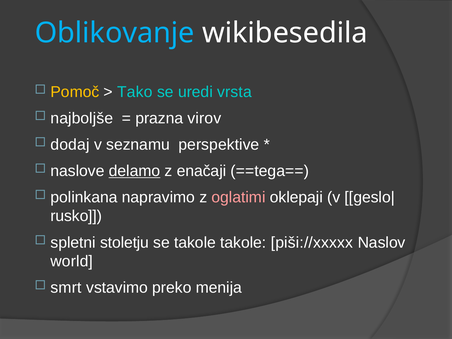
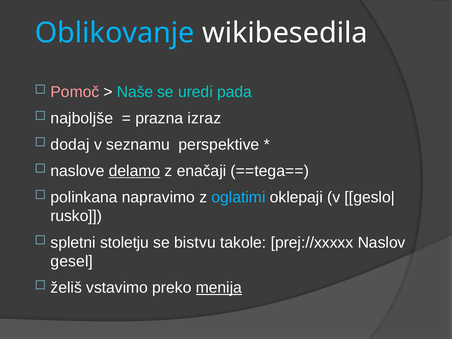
Pomoč colour: yellow -> pink
Tako: Tako -> Naše
vrsta: vrsta -> pada
virov: virov -> izraz
oglatimi colour: pink -> light blue
se takole: takole -> bistvu
piši://xxxxx: piši://xxxxx -> prej://xxxxx
world: world -> gesel
smrt: smrt -> želiš
menija underline: none -> present
